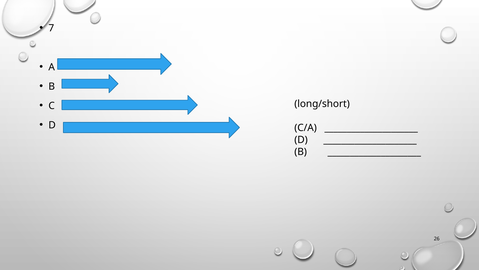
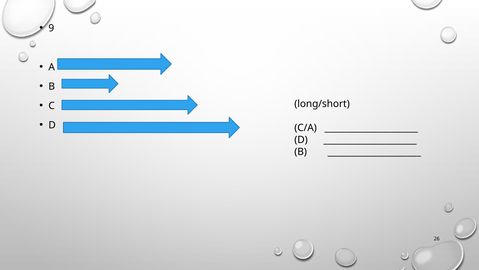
7: 7 -> 9
